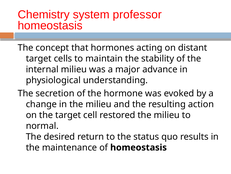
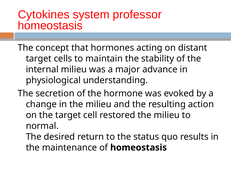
Chemistry: Chemistry -> Cytokines
